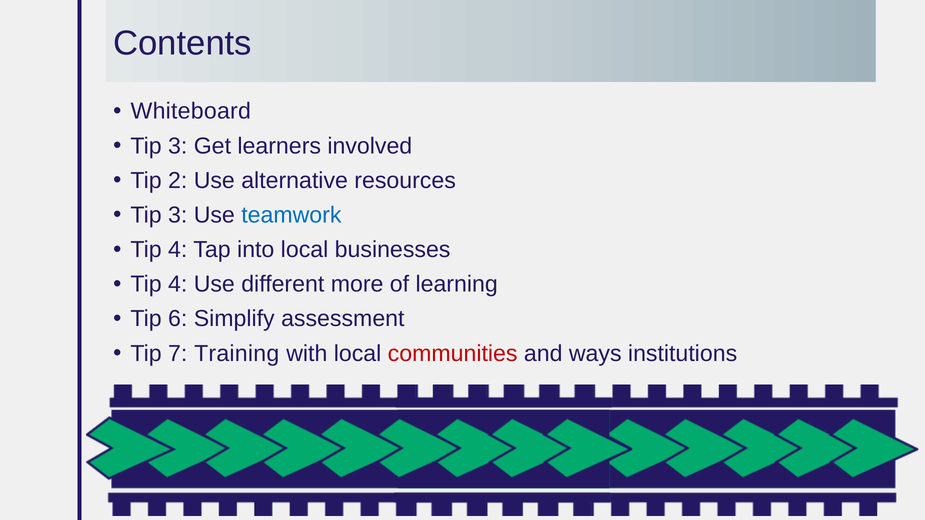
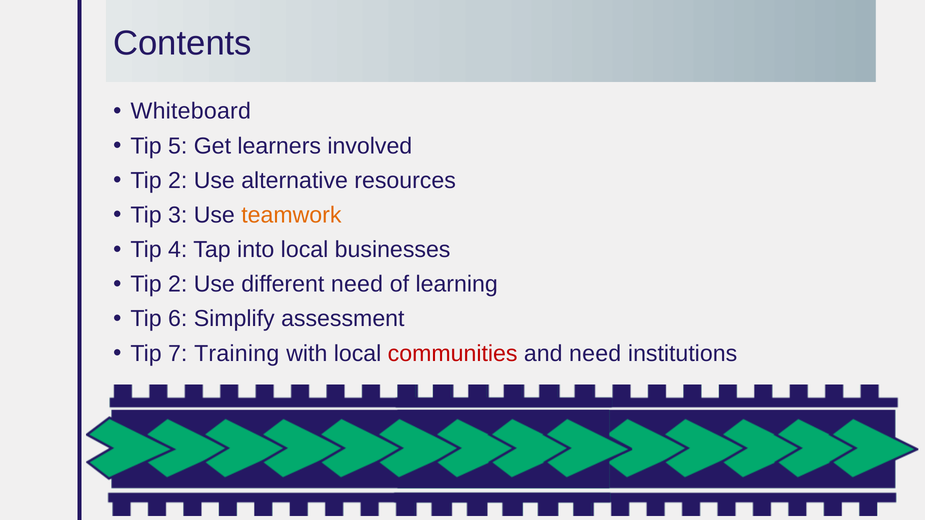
3 at (178, 146): 3 -> 5
teamwork colour: blue -> orange
4 at (178, 284): 4 -> 2
different more: more -> need
and ways: ways -> need
